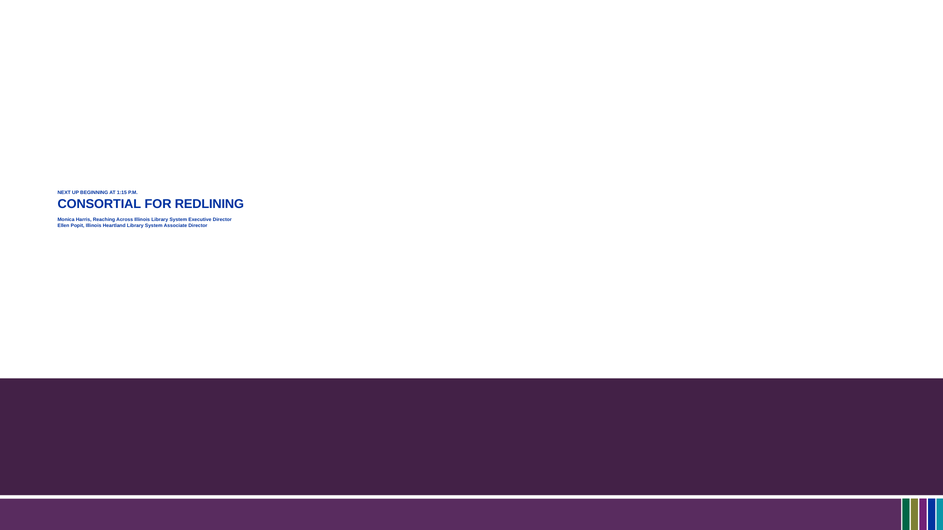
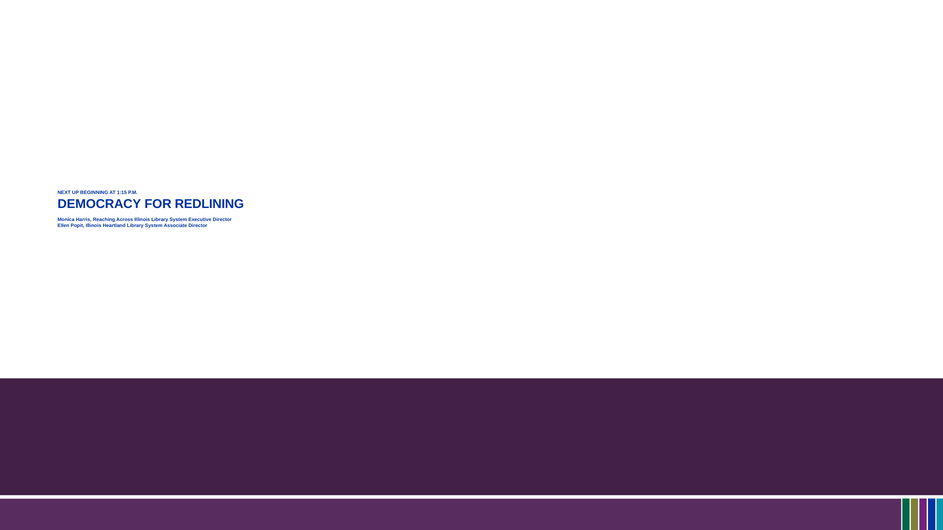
CONSORTIAL: CONSORTIAL -> DEMOCRACY
